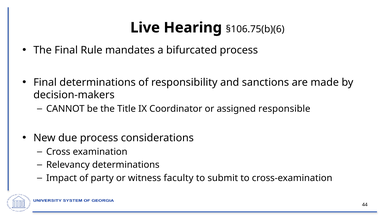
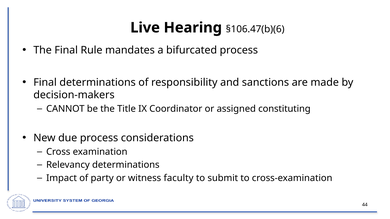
§106.75(b)(6: §106.75(b)(6 -> §106.47(b)(6
responsible: responsible -> constituting
